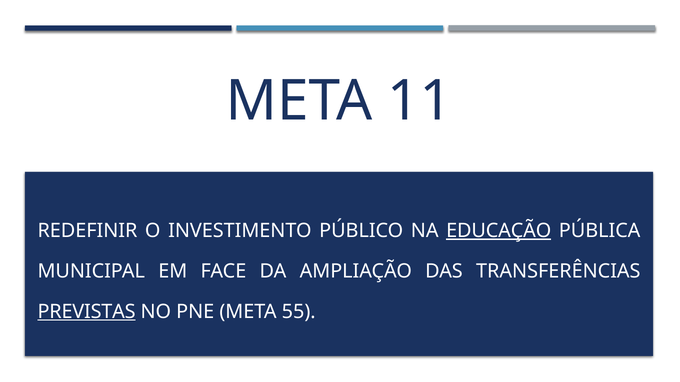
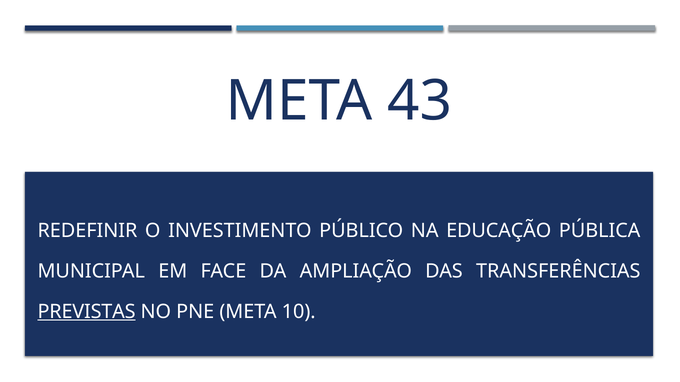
11: 11 -> 43
EDUCAÇÃO underline: present -> none
55: 55 -> 10
